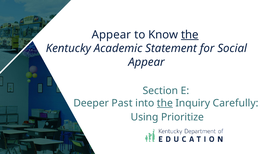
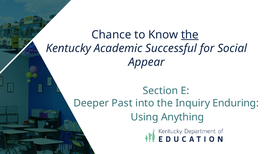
Appear at (111, 35): Appear -> Chance
Statement: Statement -> Successful
the at (165, 103) underline: present -> none
Carefully: Carefully -> Enduring
Prioritize: Prioritize -> Anything
